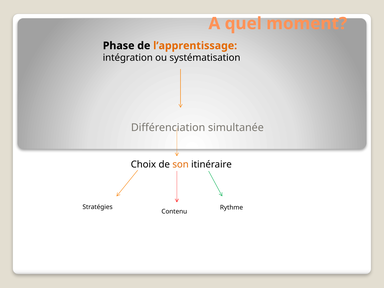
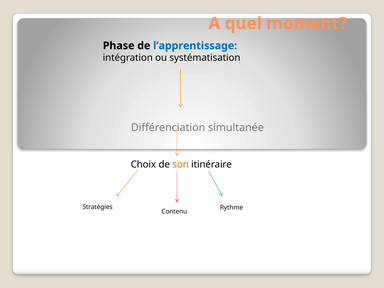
l’apprentissage colour: orange -> blue
